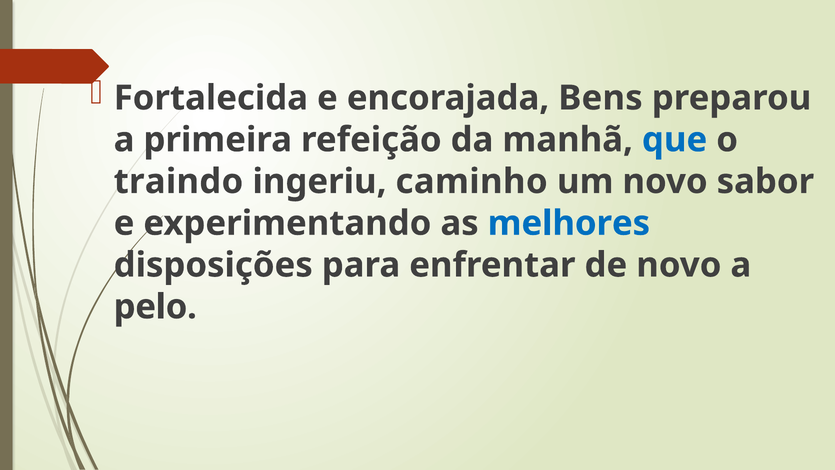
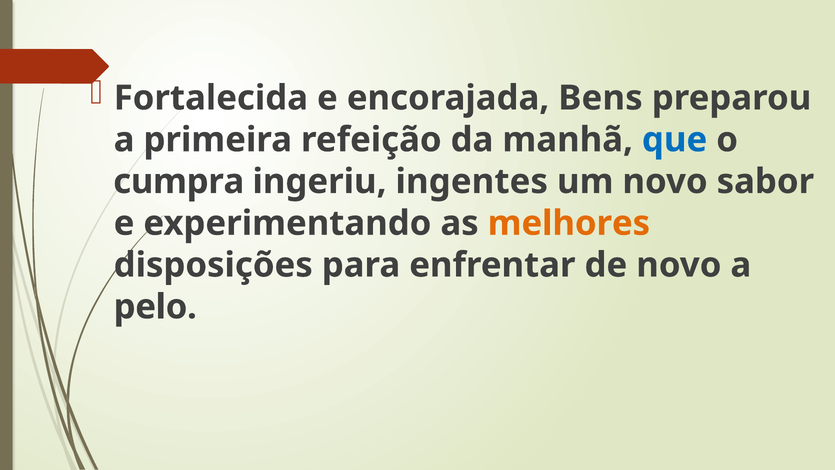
traindo: traindo -> cumpra
caminho: caminho -> ingentes
melhores colour: blue -> orange
